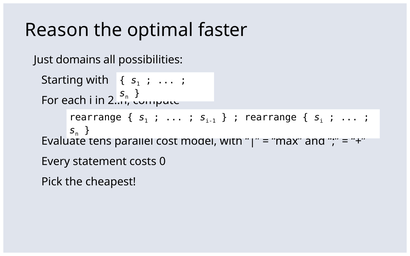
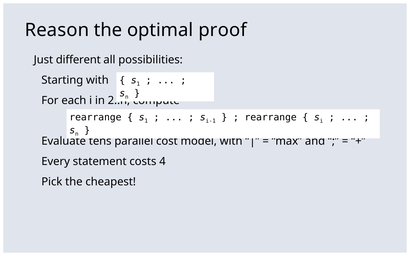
faster: faster -> proof
domains: domains -> different
0: 0 -> 4
